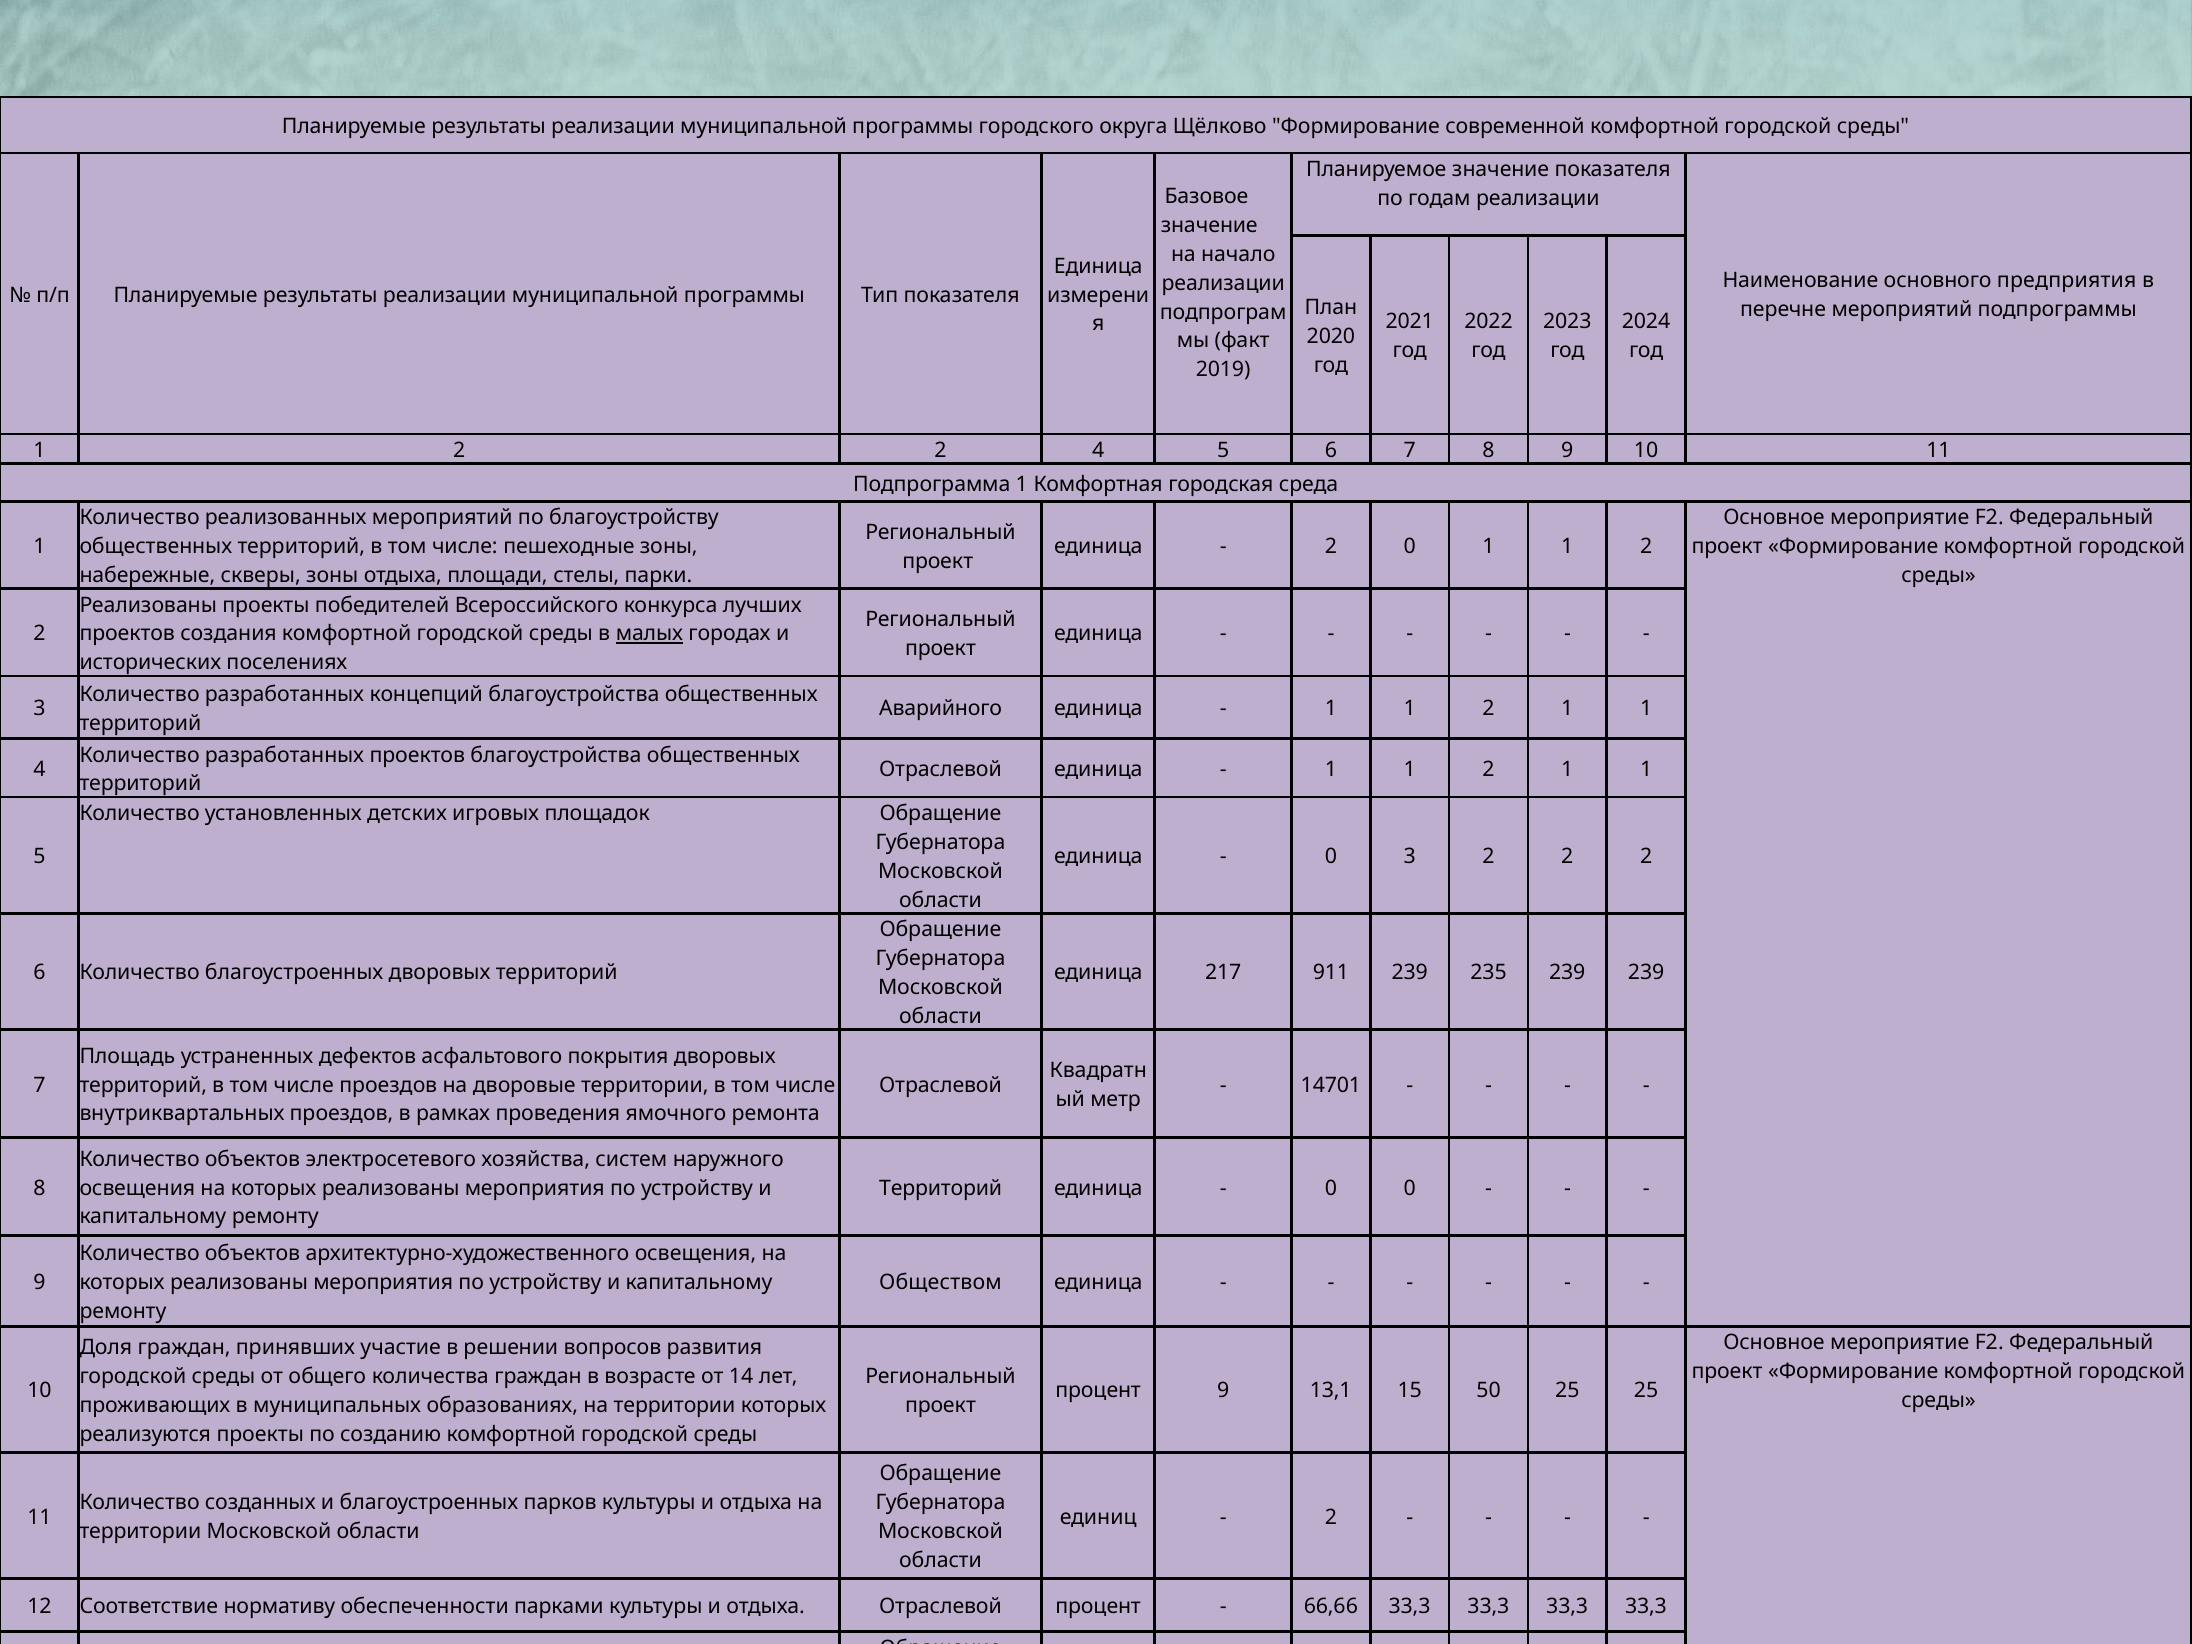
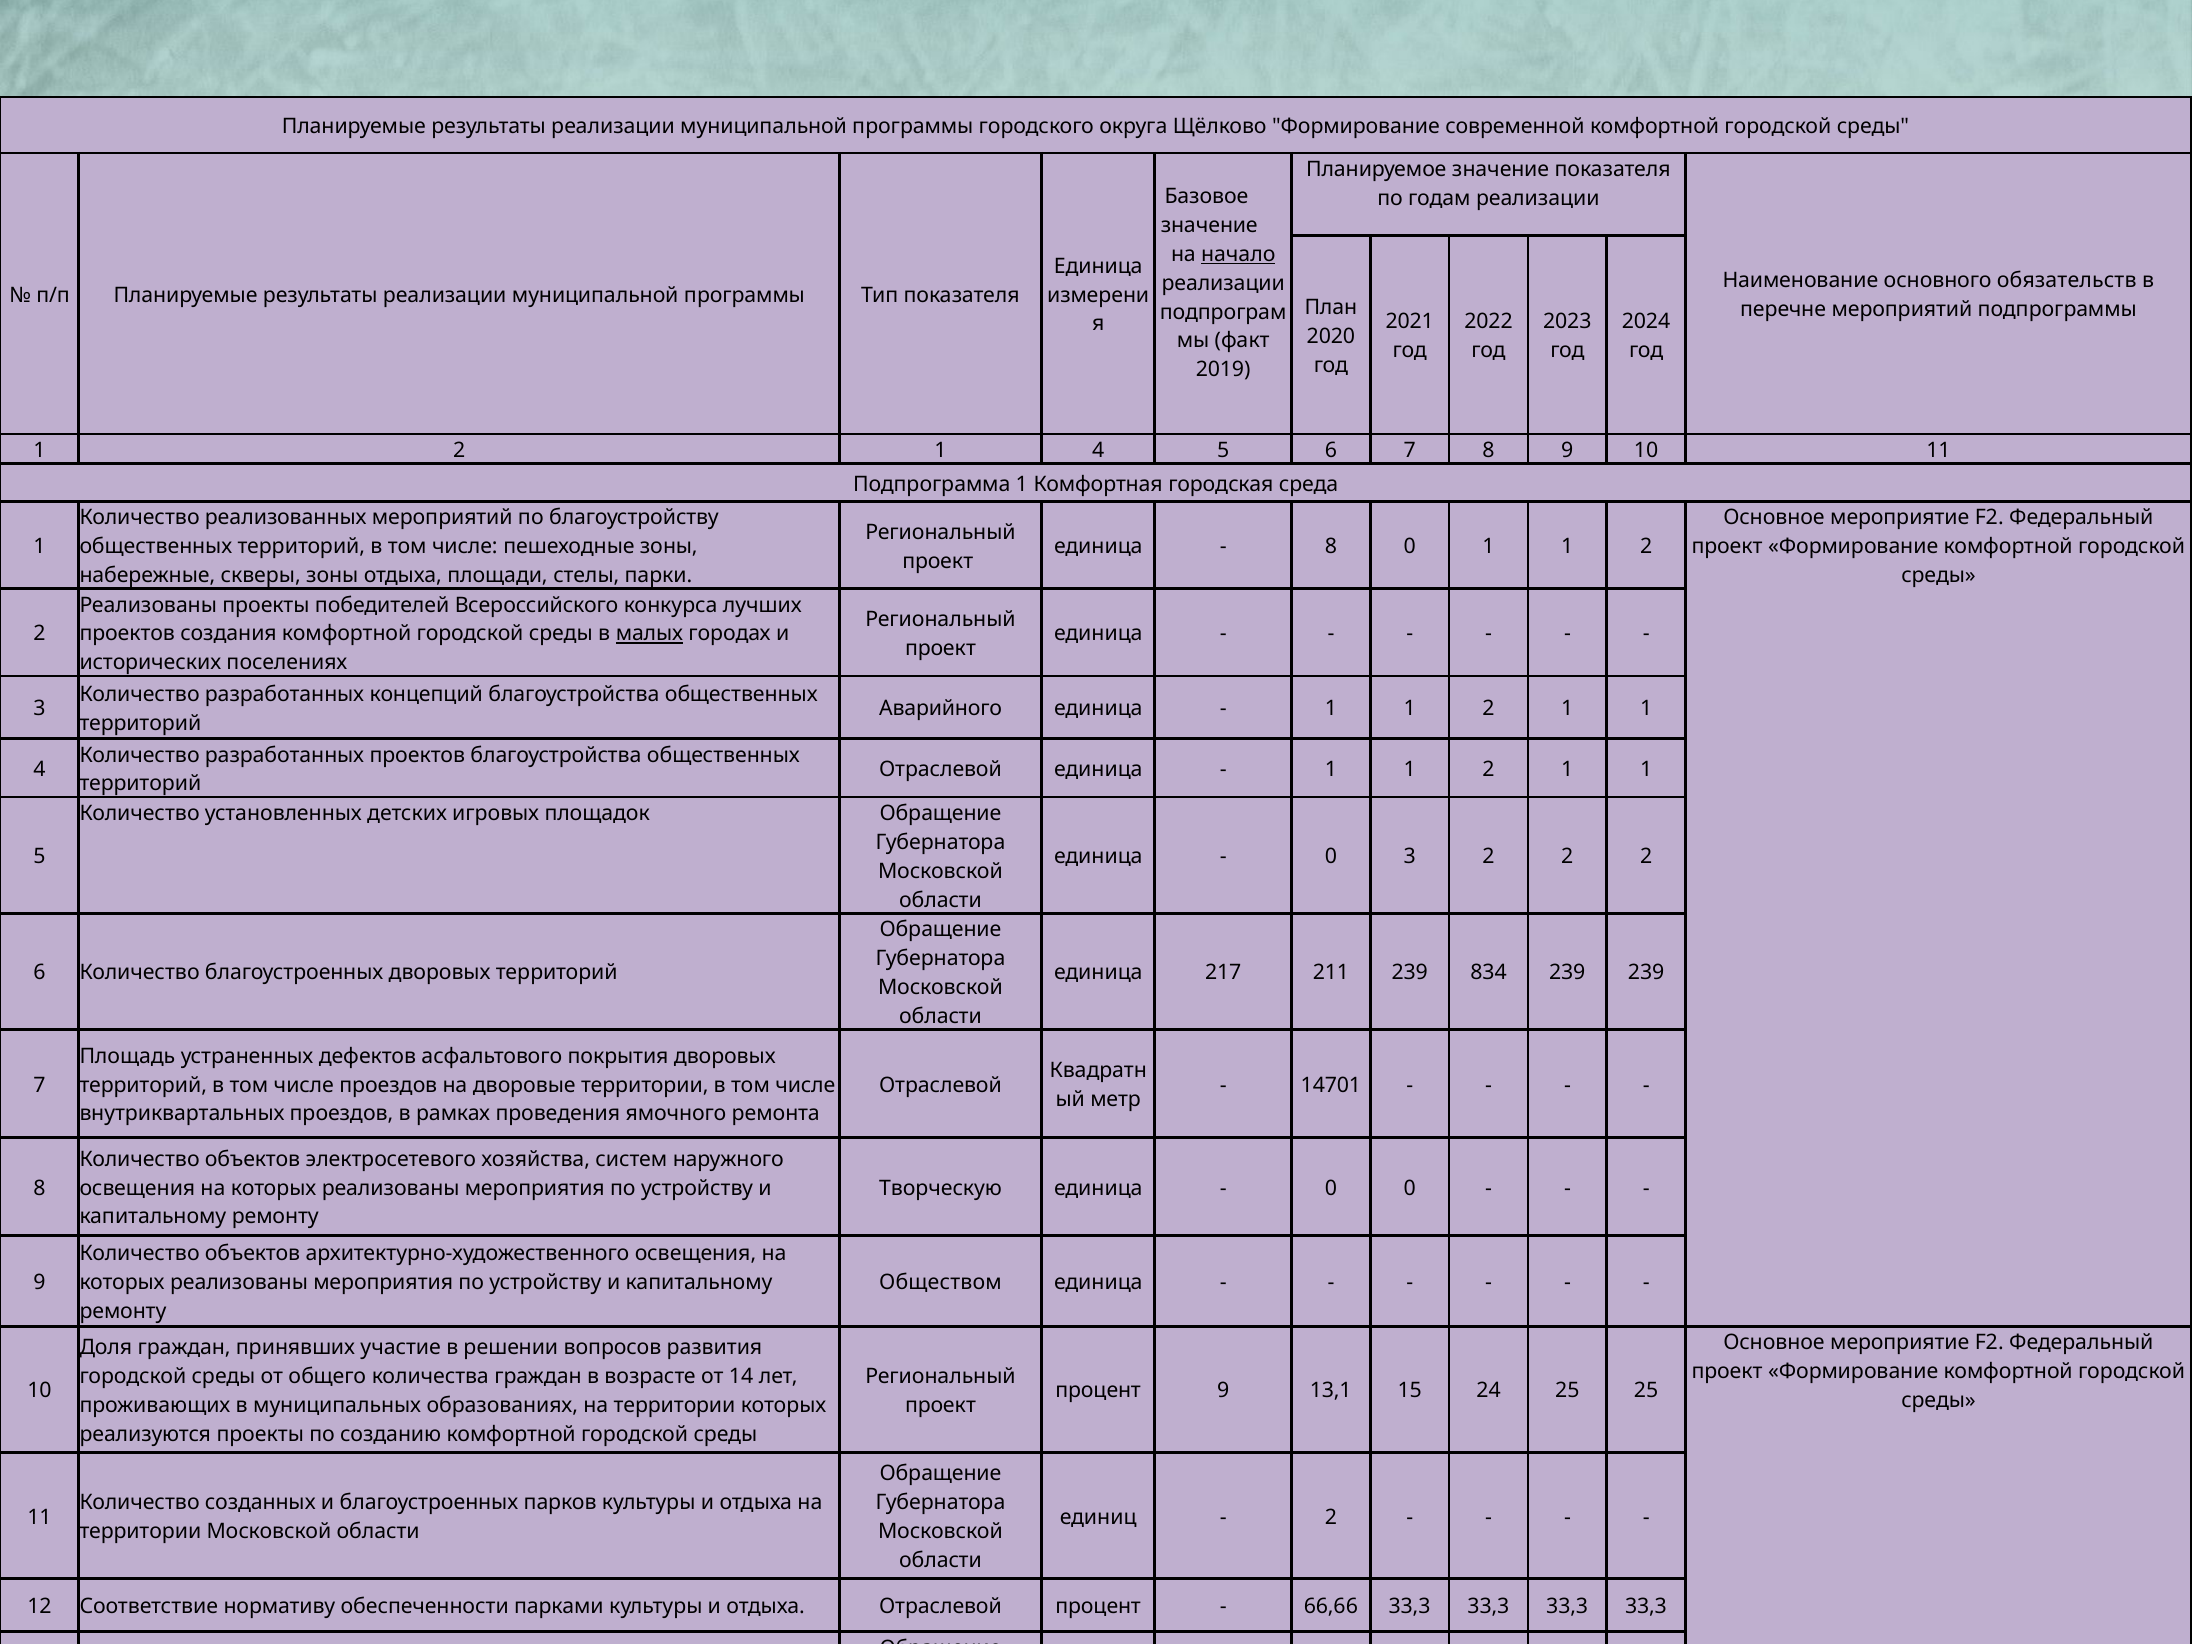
начало underline: none -> present
предприятия: предприятия -> обязательств
2 at (941, 450): 2 -> 1
2 at (1331, 547): 2 -> 8
911: 911 -> 211
235: 235 -> 834
Территорий at (941, 1188): Территорий -> Творческую
50: 50 -> 24
